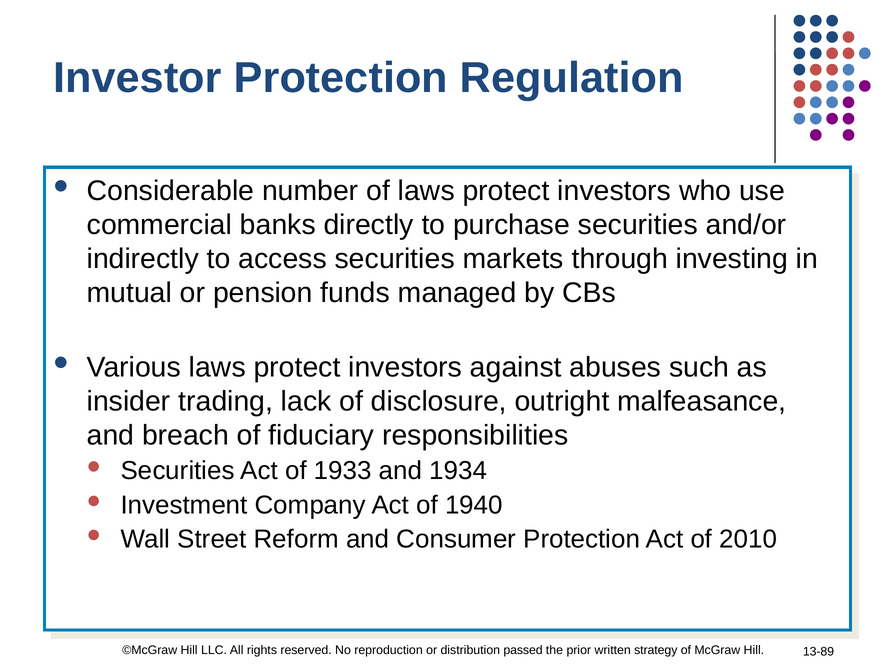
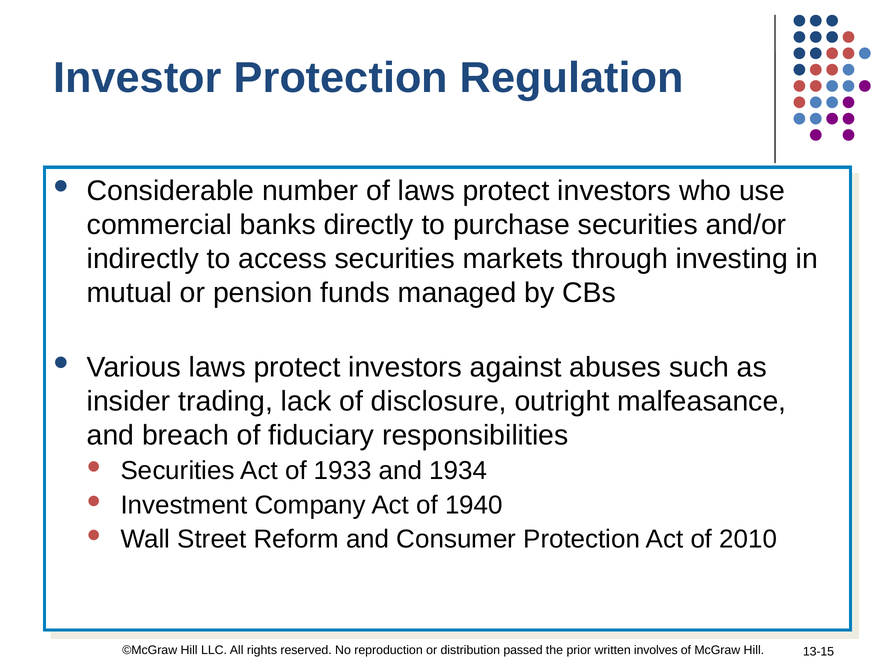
strategy: strategy -> involves
13-89: 13-89 -> 13-15
